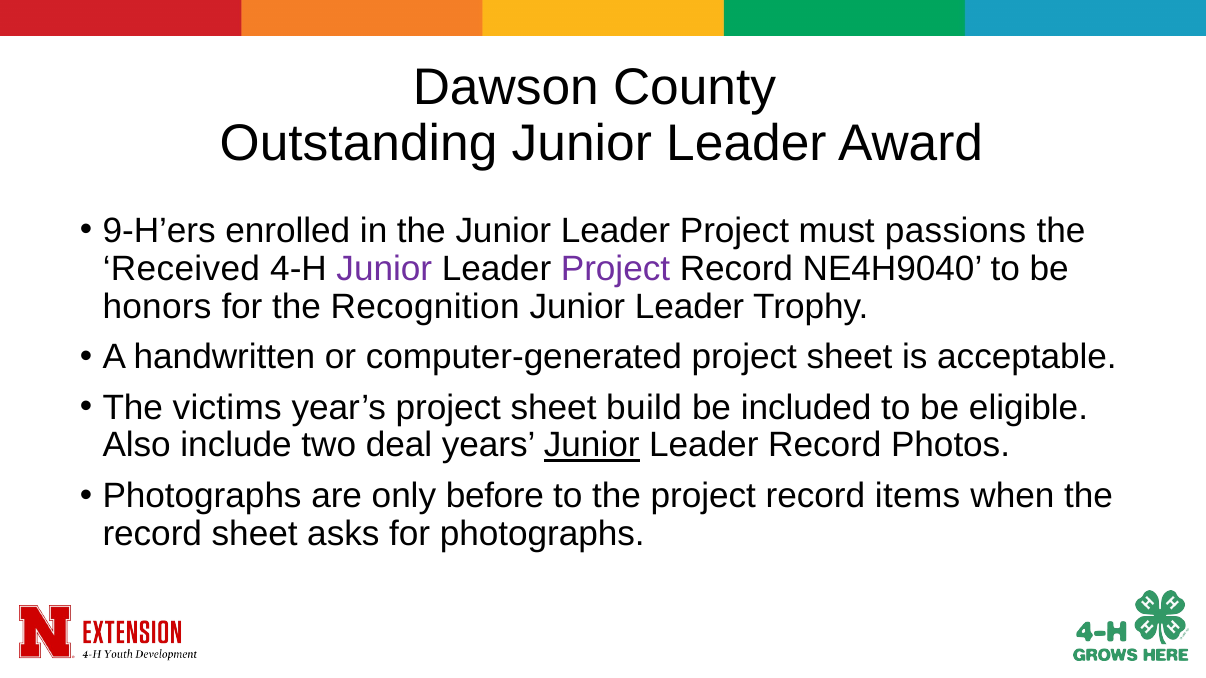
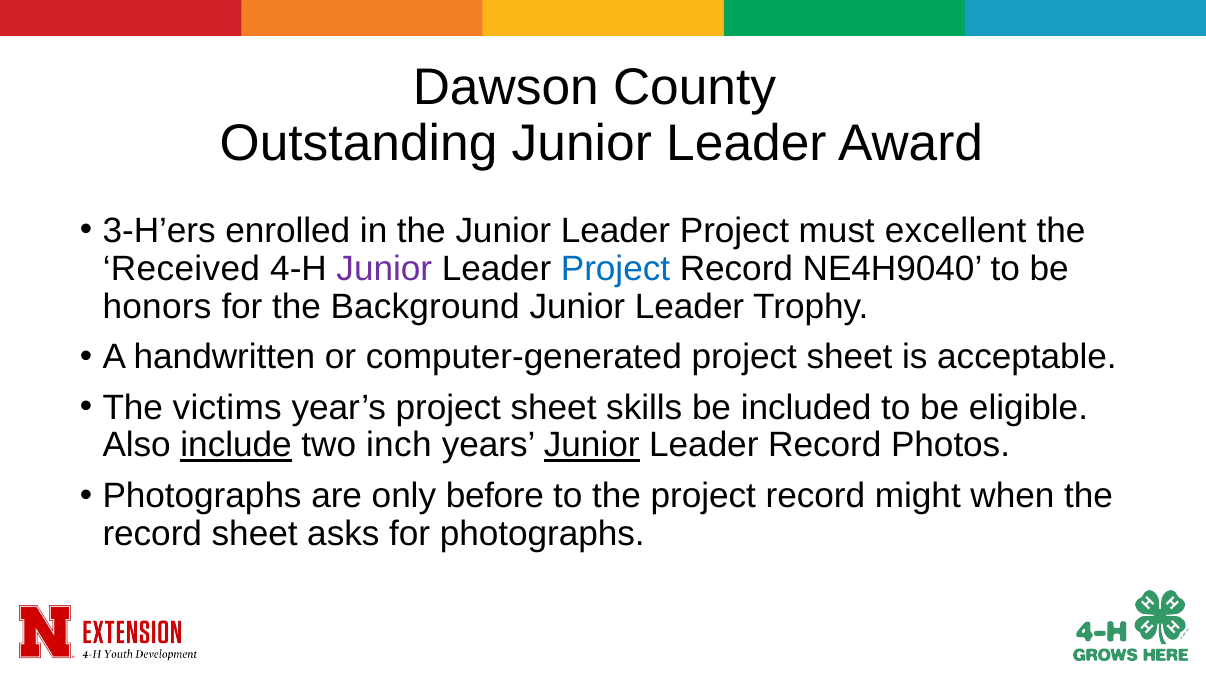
9-H’ers: 9-H’ers -> 3-H’ers
passions: passions -> excellent
Project at (615, 269) colour: purple -> blue
Recognition: Recognition -> Background
build: build -> skills
include underline: none -> present
deal: deal -> inch
items: items -> might
